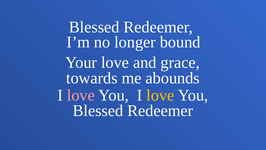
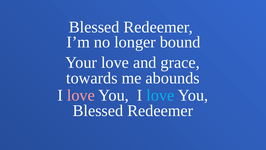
love at (160, 95) colour: yellow -> light blue
